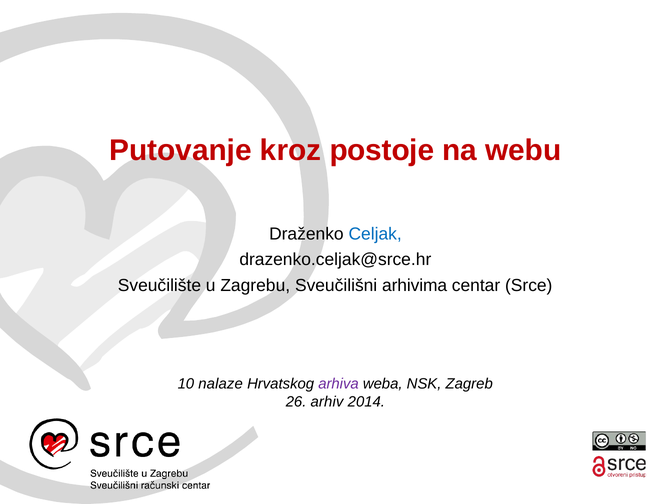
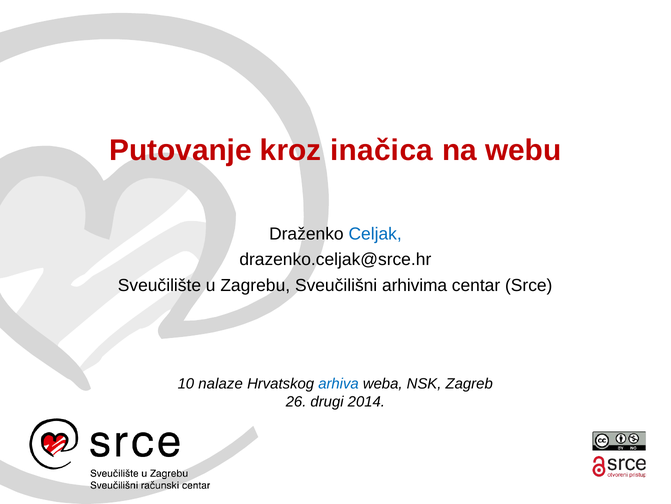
postoje: postoje -> inačica
arhiva colour: purple -> blue
arhiv: arhiv -> drugi
